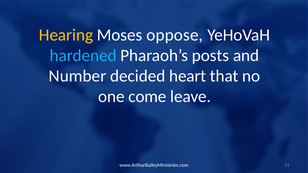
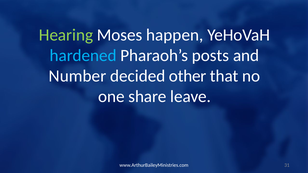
Hearing colour: yellow -> light green
oppose: oppose -> happen
heart: heart -> other
come: come -> share
